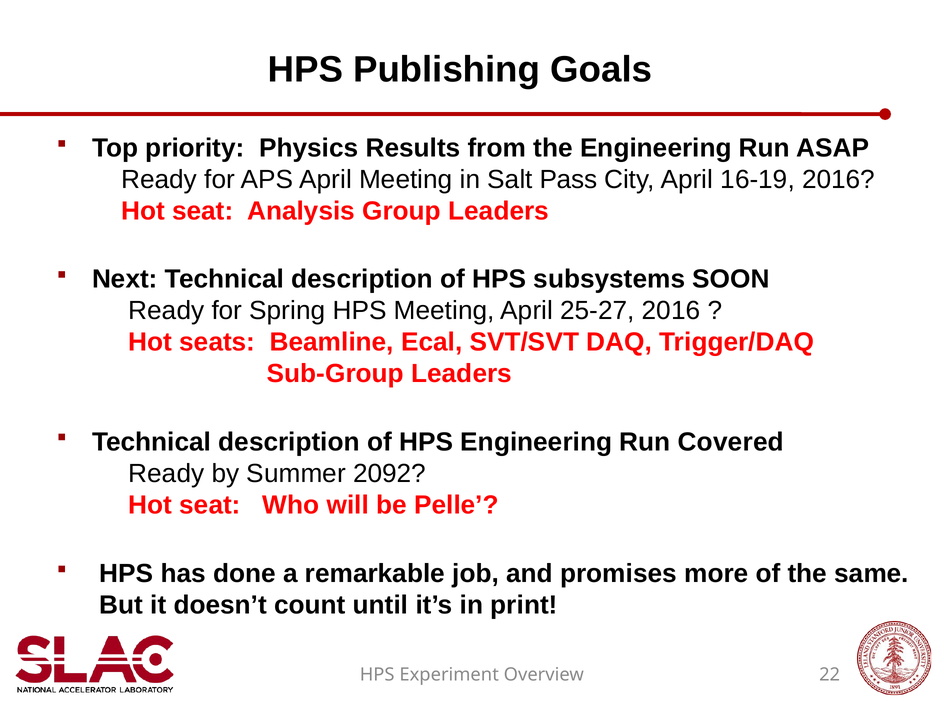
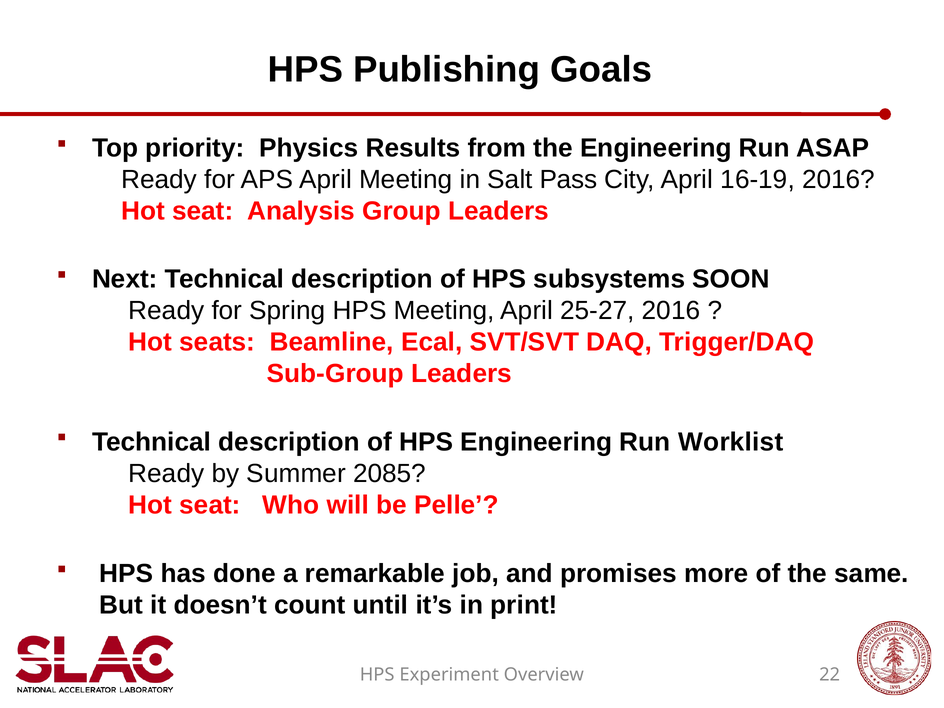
Covered: Covered -> Worklist
2092: 2092 -> 2085
